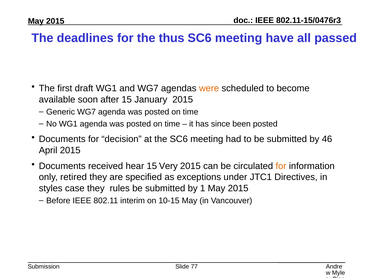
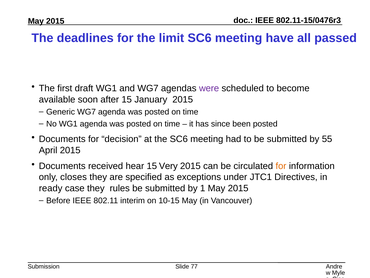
thus: thus -> limit
were colour: orange -> purple
46: 46 -> 55
retired: retired -> closes
styles: styles -> ready
